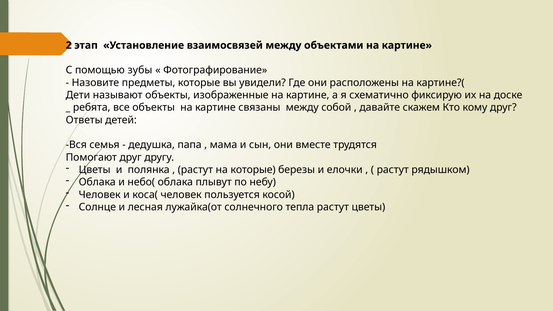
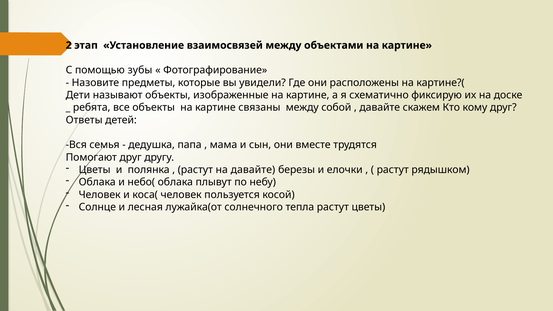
на которые: которые -> давайте
